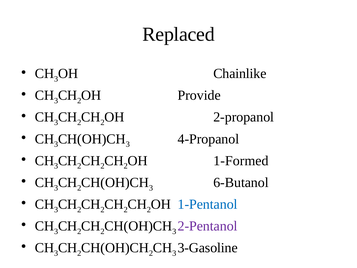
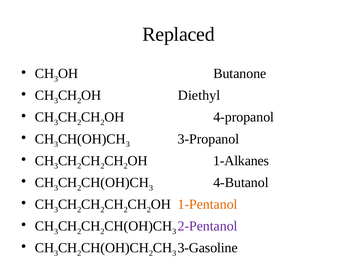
Chainlike: Chainlike -> Butanone
Provide: Provide -> Diethyl
2-propanol: 2-propanol -> 4-propanol
4-Propanol: 4-Propanol -> 3-Propanol
1-Formed: 1-Formed -> 1-Alkanes
6-Butanol: 6-Butanol -> 4-Butanol
1-Pentanol colour: blue -> orange
